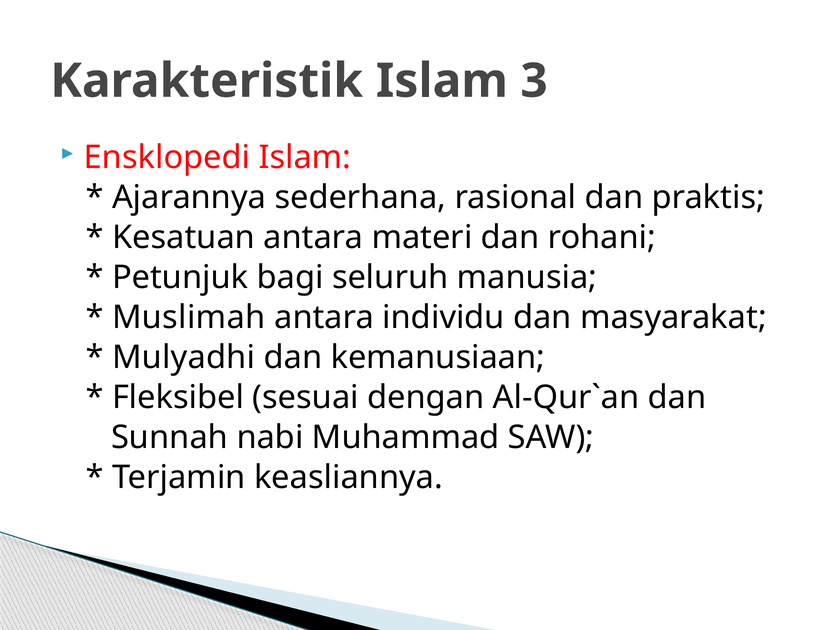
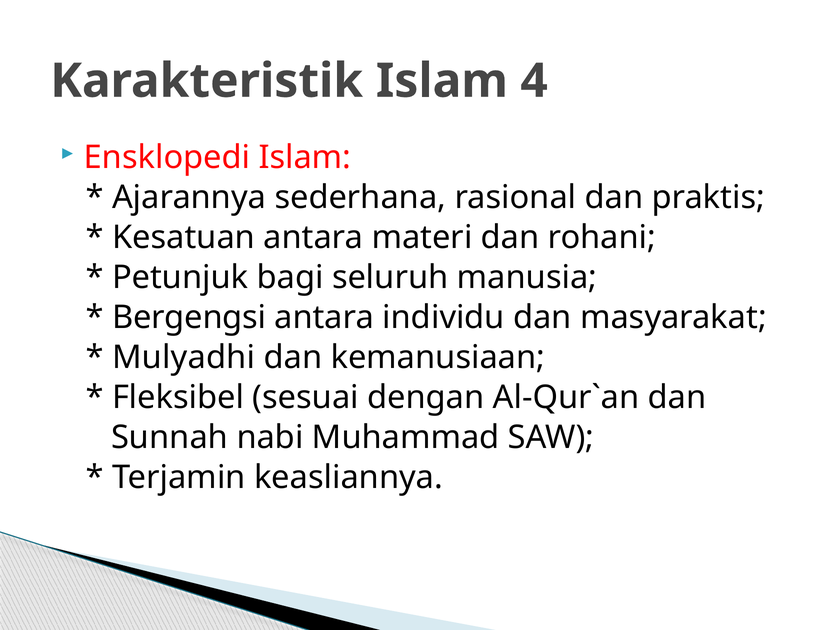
3: 3 -> 4
Muslimah: Muslimah -> Bergengsi
